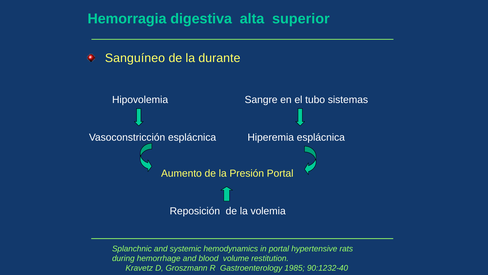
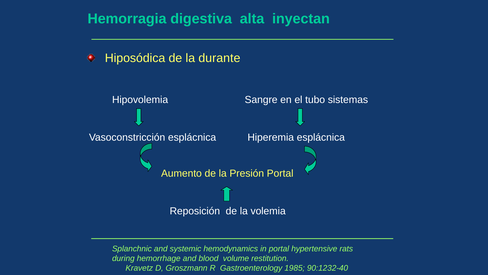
superior: superior -> inyectan
Sanguíneo: Sanguíneo -> Hiposódica
